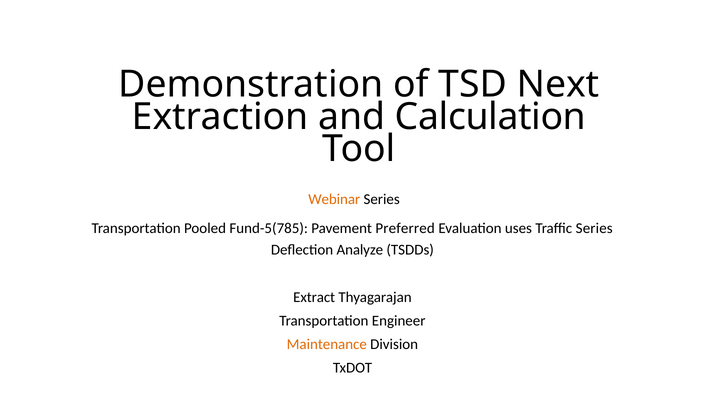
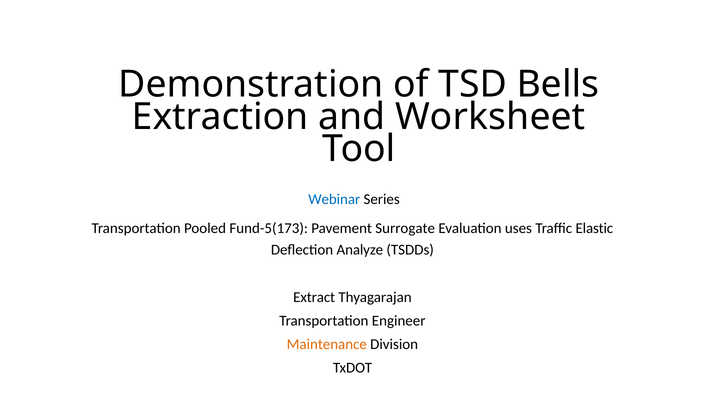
Next: Next -> Bells
Calculation: Calculation -> Worksheet
Webinar colour: orange -> blue
Fund-5(785: Fund-5(785 -> Fund-5(173
Preferred: Preferred -> Surrogate
Traffic Series: Series -> Elastic
